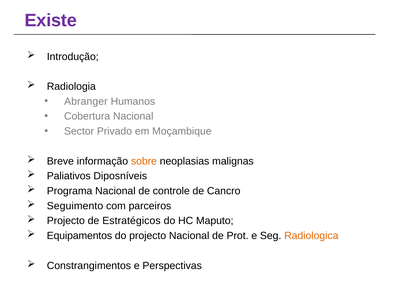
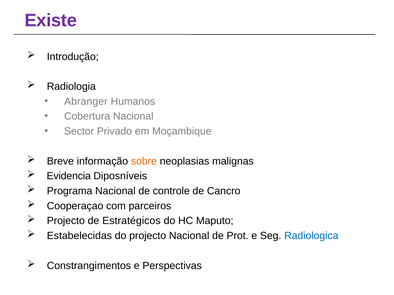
Paliativos: Paliativos -> Evidencia
Seguimento: Seguimento -> Cooperaçao
Equipamentos: Equipamentos -> Estabelecidas
Radiologica colour: orange -> blue
